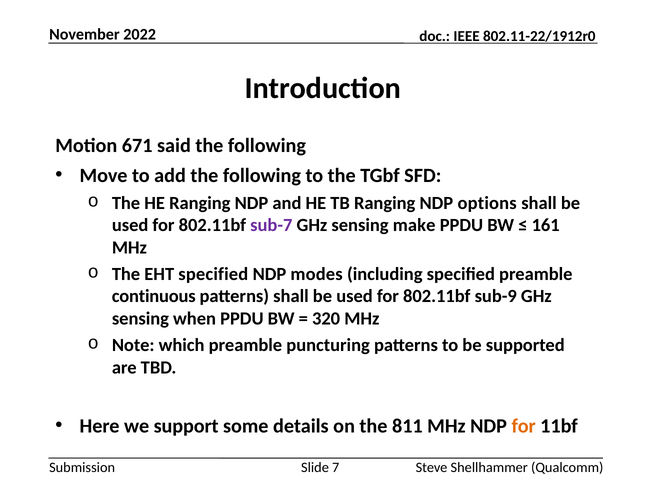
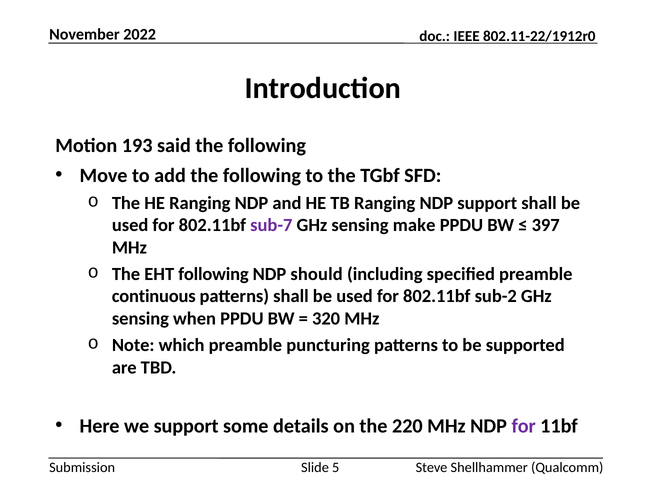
671: 671 -> 193
NDP options: options -> support
161: 161 -> 397
EHT specified: specified -> following
modes: modes -> should
sub-9: sub-9 -> sub-2
811: 811 -> 220
for at (524, 425) colour: orange -> purple
7: 7 -> 5
